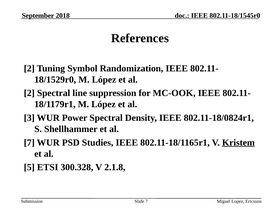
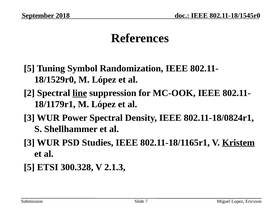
2 at (29, 68): 2 -> 5
line underline: none -> present
7 at (29, 143): 7 -> 3
2.1.8: 2.1.8 -> 2.1.3
